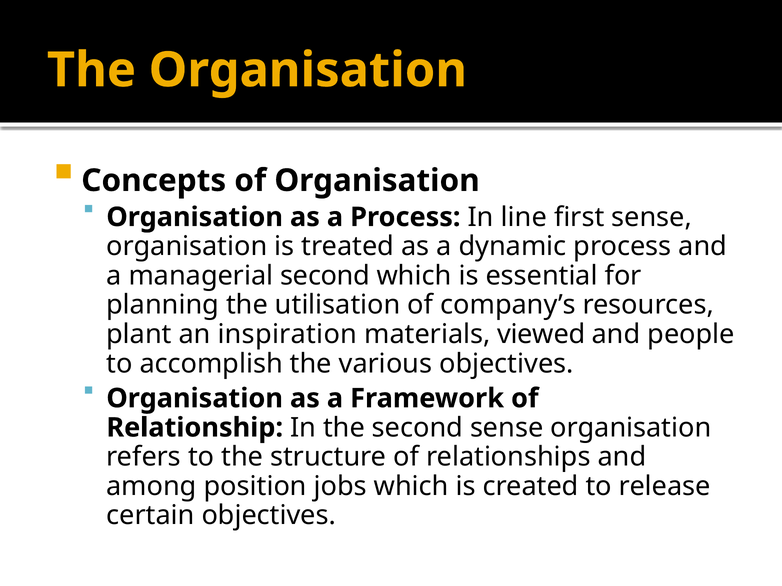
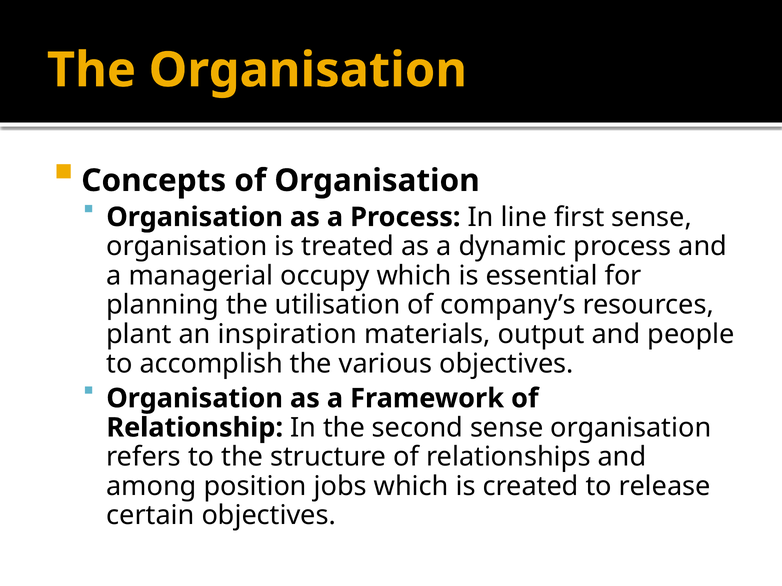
managerial second: second -> occupy
viewed: viewed -> output
